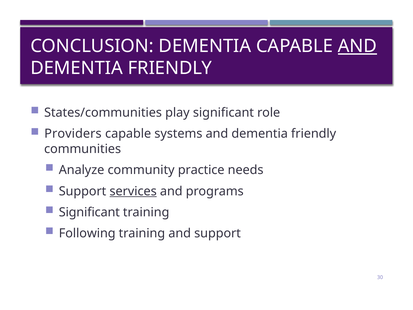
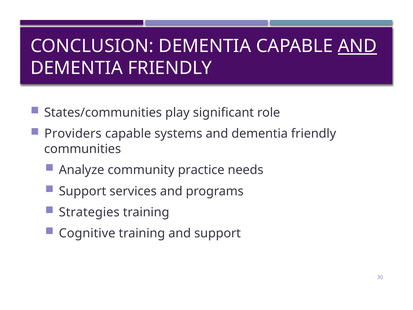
services underline: present -> none
Significant at (89, 212): Significant -> Strategies
Following: Following -> Cognitive
